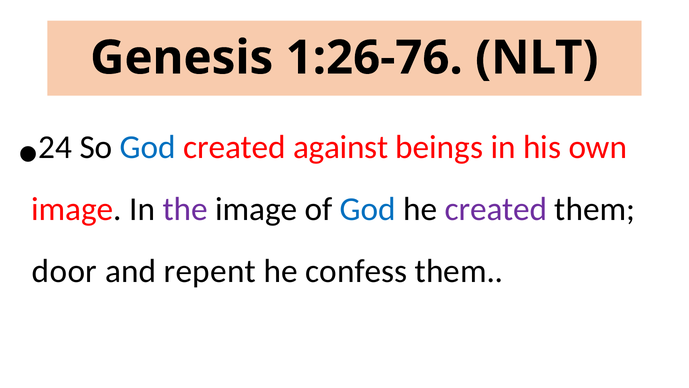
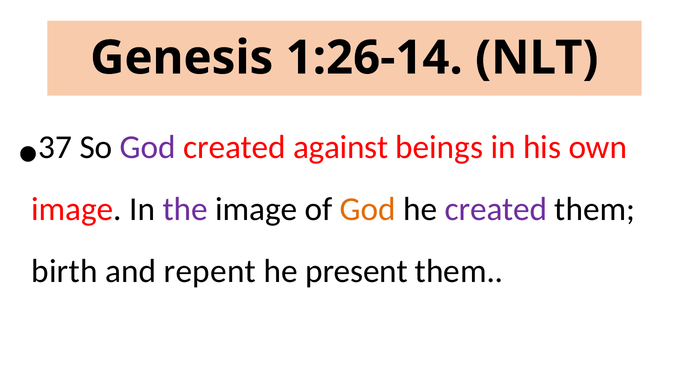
1:26-76: 1:26-76 -> 1:26-14
24: 24 -> 37
God at (148, 147) colour: blue -> purple
God at (368, 209) colour: blue -> orange
door: door -> birth
confess: confess -> present
